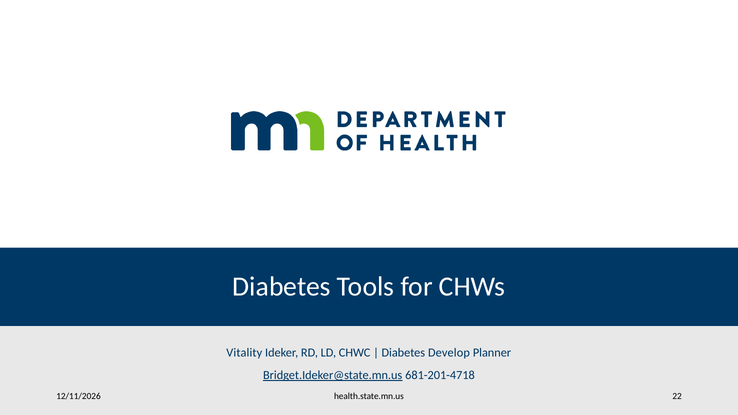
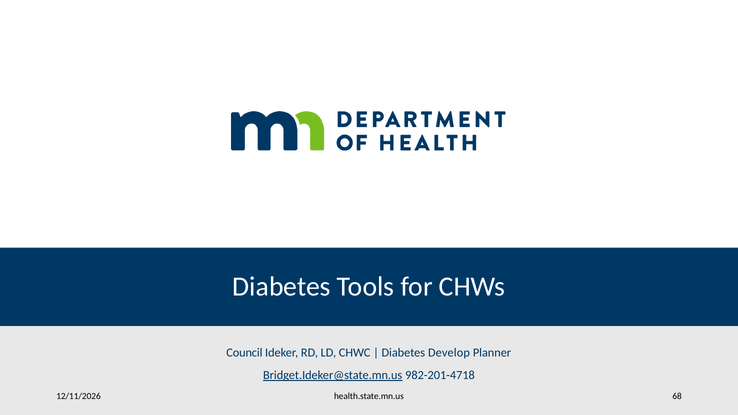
Vitality: Vitality -> Council
681-201-4718: 681-201-4718 -> 982-201-4718
22: 22 -> 68
